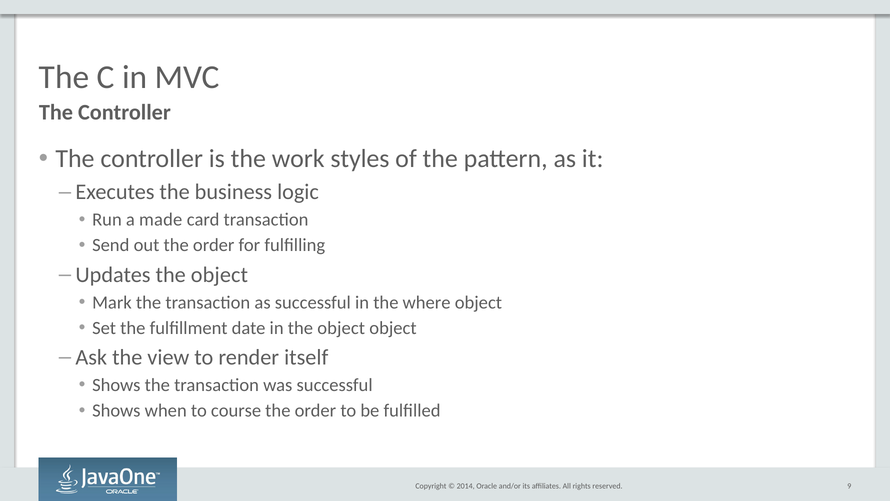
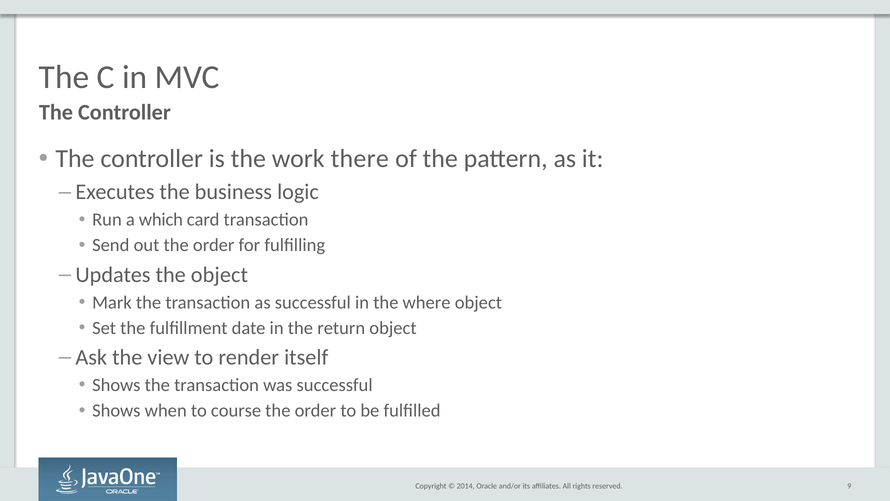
styles: styles -> there
made: made -> which
in the object: object -> return
